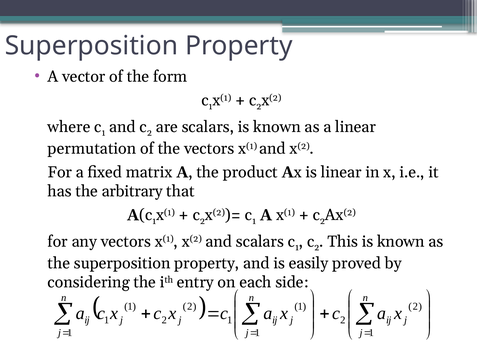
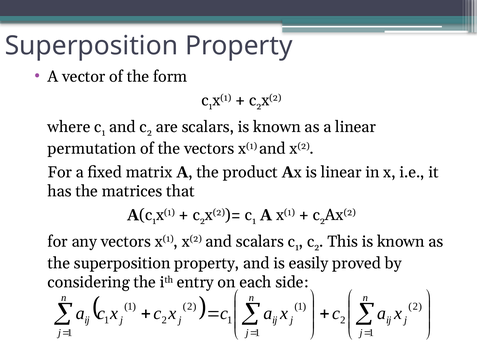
arbitrary: arbitrary -> matrices
